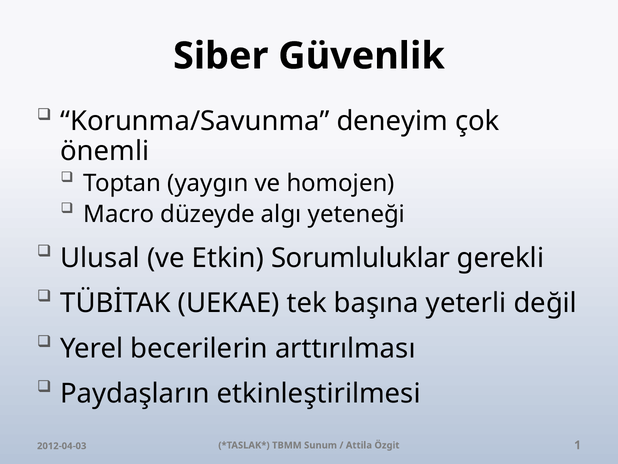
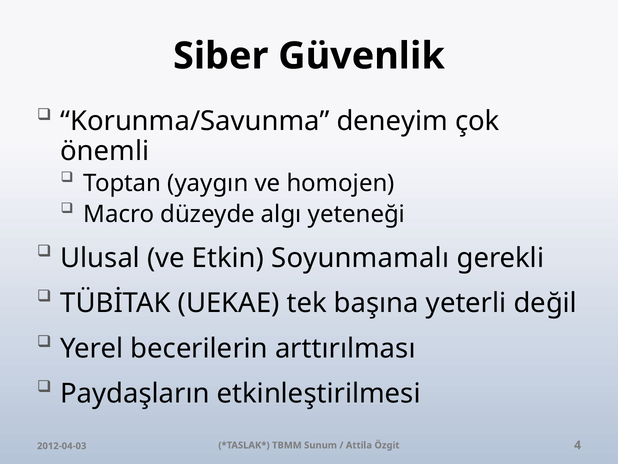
Sorumluluklar: Sorumluluklar -> Soyunmamalı
1: 1 -> 4
